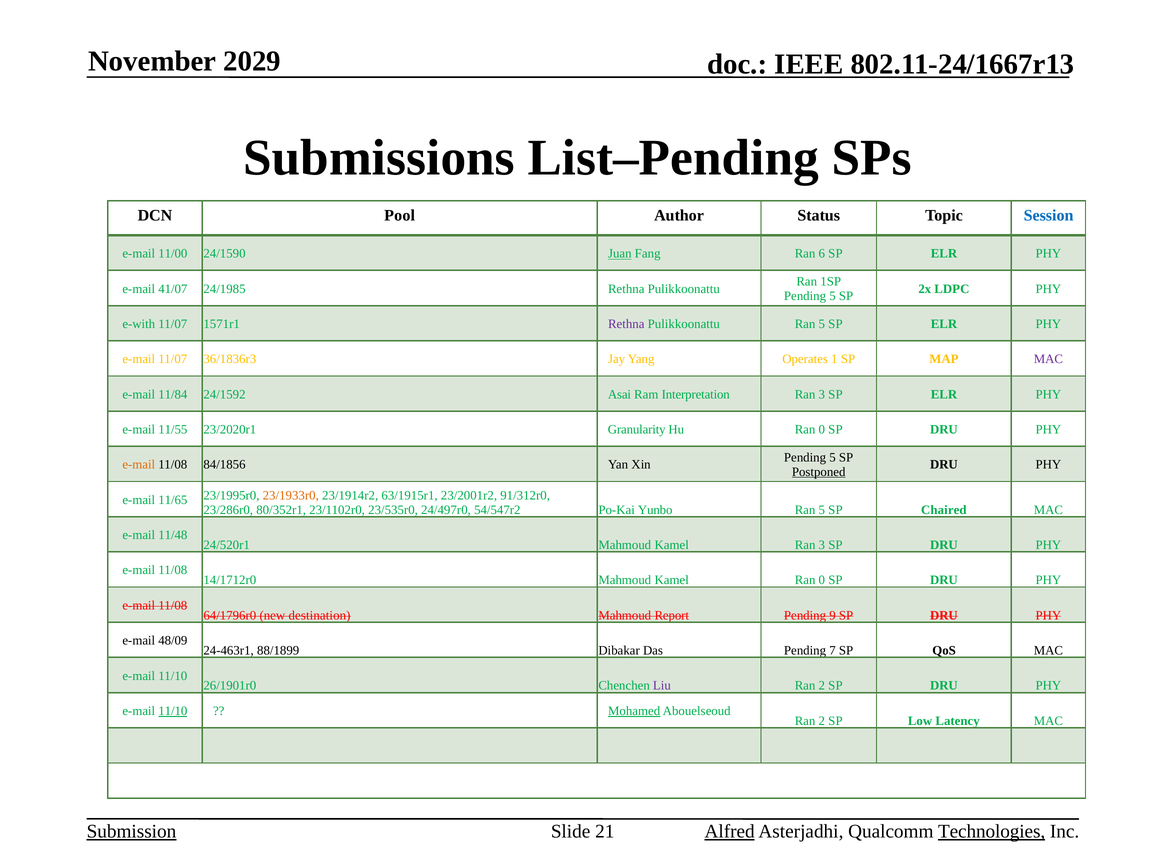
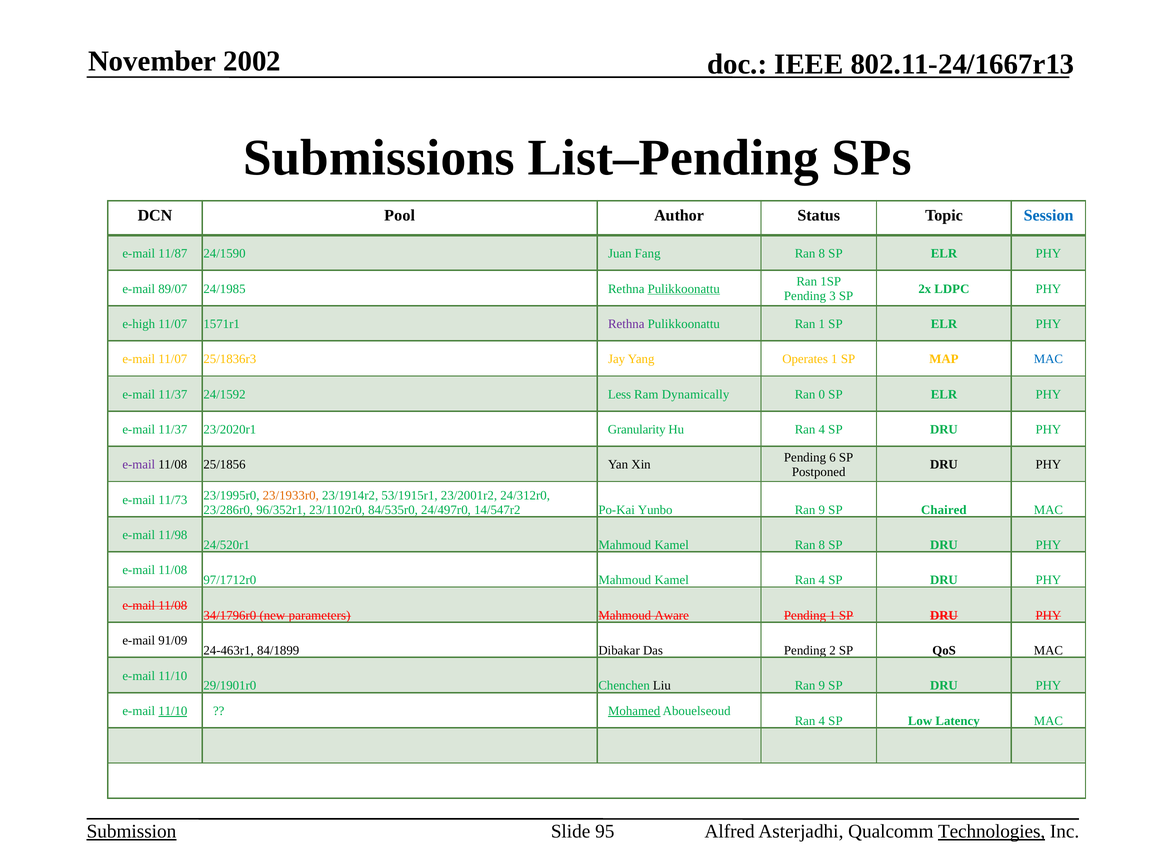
2029: 2029 -> 2002
11/00: 11/00 -> 11/87
Juan underline: present -> none
Fang Ran 6: 6 -> 8
41/07: 41/07 -> 89/07
Pulikkoonattu at (684, 289) underline: none -> present
5 at (833, 296): 5 -> 3
e-with: e-with -> e-high
Pulikkoonattu Ran 5: 5 -> 1
36/1836r3: 36/1836r3 -> 25/1836r3
MAC at (1048, 359) colour: purple -> blue
11/84 at (173, 394): 11/84 -> 11/37
Asai: Asai -> Less
Interpretation: Interpretation -> Dynamically
3 at (822, 394): 3 -> 0
11/55 at (173, 430): 11/55 -> 11/37
Hu Ran 0: 0 -> 4
5 at (833, 458): 5 -> 6
e-mail at (139, 465) colour: orange -> purple
84/1856: 84/1856 -> 25/1856
Postponed underline: present -> none
11/65: 11/65 -> 11/73
63/1915r1: 63/1915r1 -> 53/1915r1
91/312r0: 91/312r0 -> 24/312r0
80/352r1: 80/352r1 -> 96/352r1
23/535r0: 23/535r0 -> 84/535r0
54/547r2: 54/547r2 -> 14/547r2
5 at (822, 510): 5 -> 9
11/48: 11/48 -> 11/98
Kamel Ran 3: 3 -> 8
14/1712r0: 14/1712r0 -> 97/1712r0
Kamel Ran 0: 0 -> 4
64/1796r0: 64/1796r0 -> 34/1796r0
destination: destination -> parameters
Report: Report -> Aware
Pending 9: 9 -> 1
48/09: 48/09 -> 91/09
88/1899: 88/1899 -> 84/1899
7: 7 -> 2
26/1901r0: 26/1901r0 -> 29/1901r0
Liu colour: purple -> black
2 at (822, 686): 2 -> 9
2 at (822, 721): 2 -> 4
21: 21 -> 95
Alfred underline: present -> none
